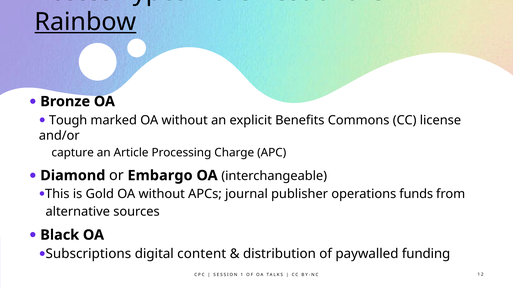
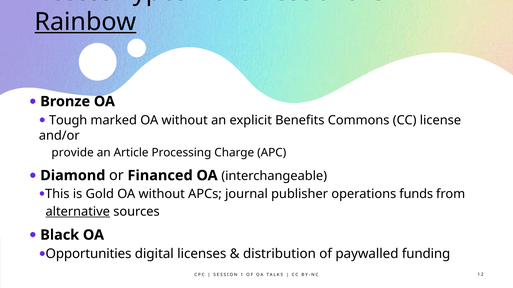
capture: capture -> provide
Embargo: Embargo -> Financed
alternative underline: none -> present
Subscriptions: Subscriptions -> Opportunities
content: content -> licenses
